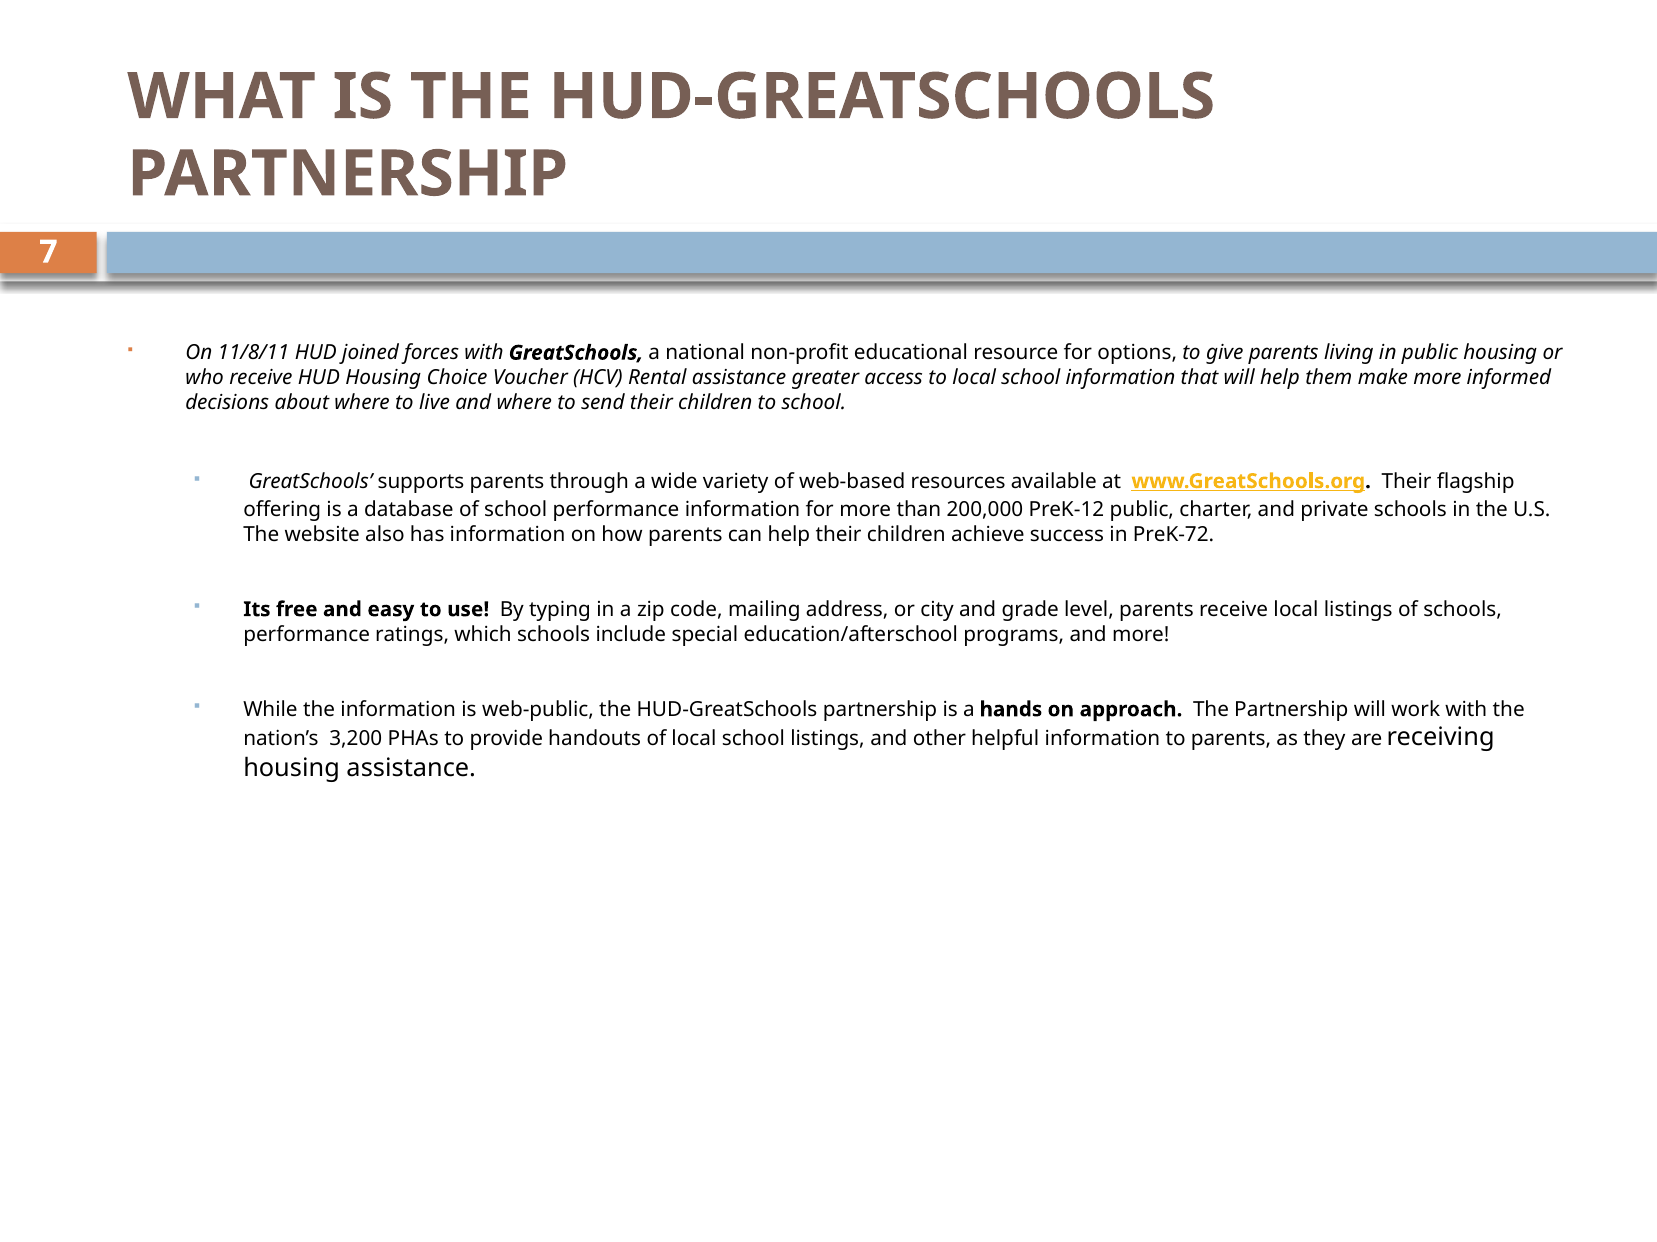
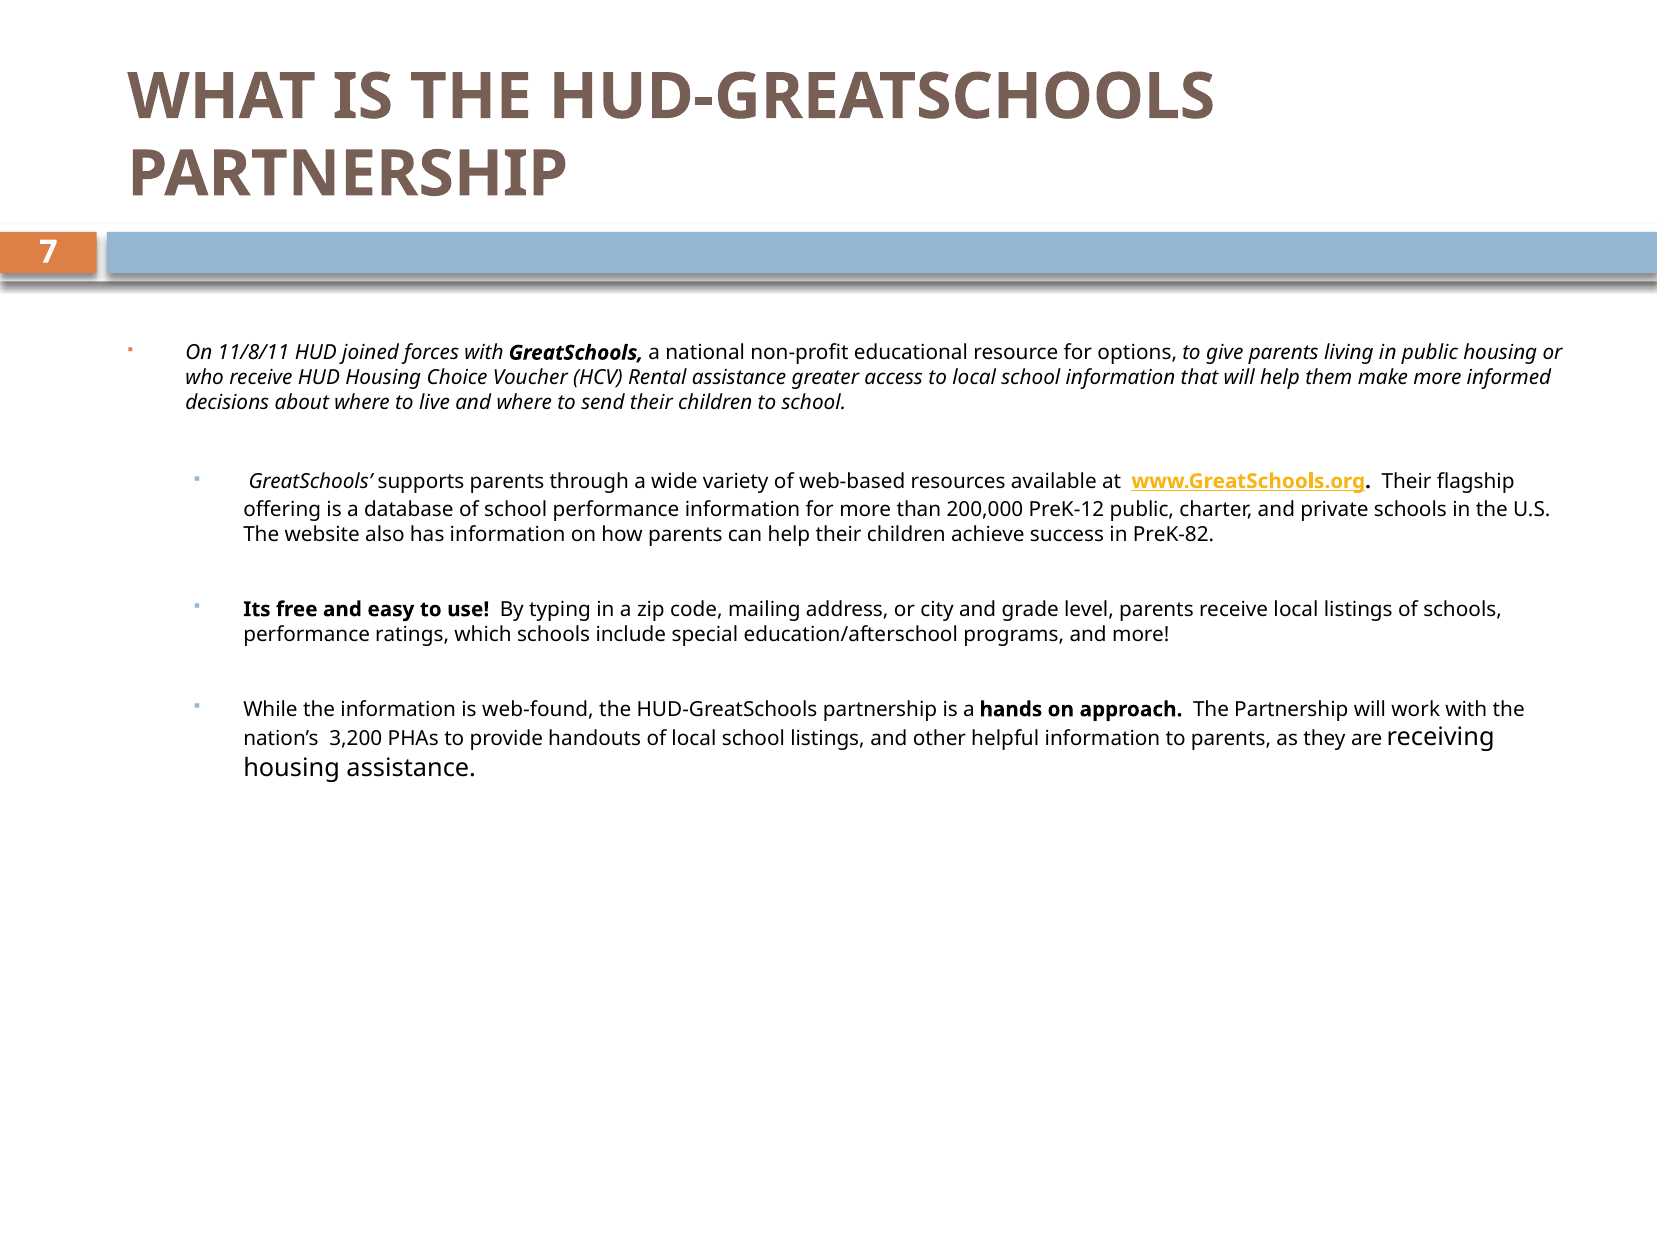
PreK-72: PreK-72 -> PreK-82
web-public: web-public -> web-found
